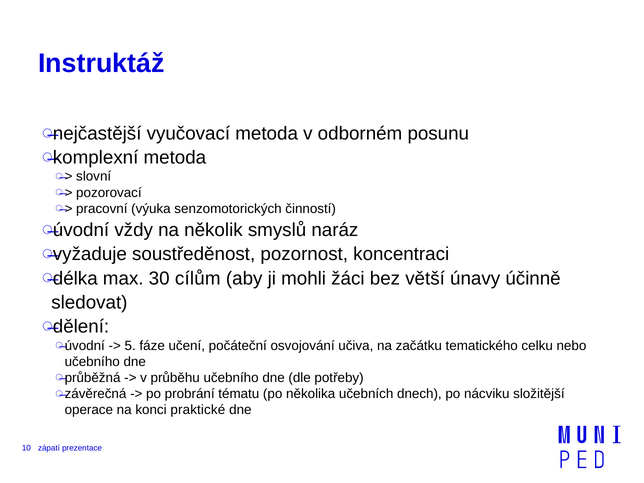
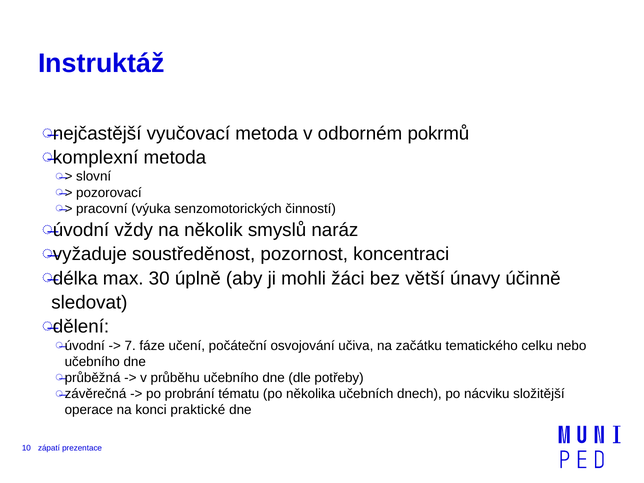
posunu: posunu -> pokrmů
cílům: cílům -> úplně
5: 5 -> 7
